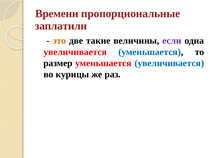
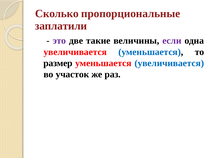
Времени: Времени -> Сколько
это colour: orange -> purple
курицы: курицы -> участок
